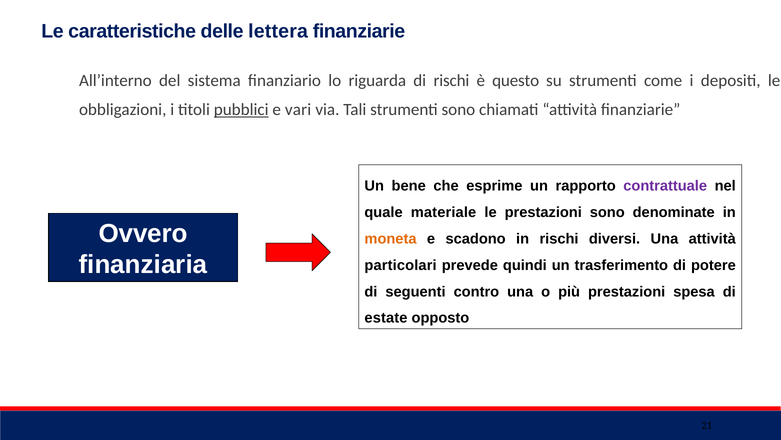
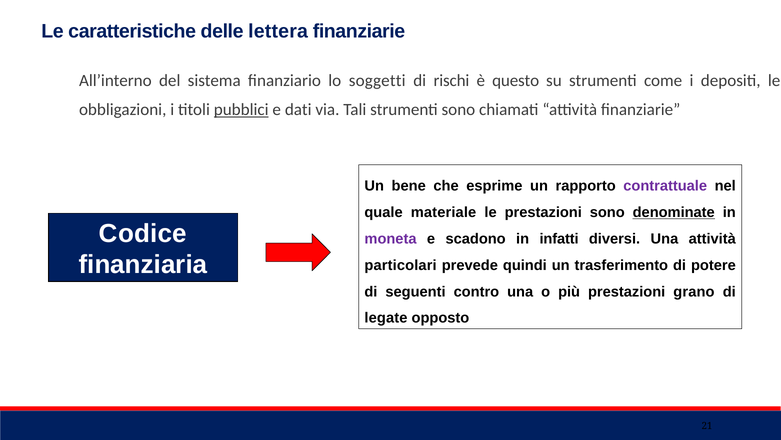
riguarda: riguarda -> soggetti
vari: vari -> dati
denominate underline: none -> present
Ovvero: Ovvero -> Codice
moneta colour: orange -> purple
in rischi: rischi -> infatti
spesa: spesa -> grano
estate: estate -> legate
